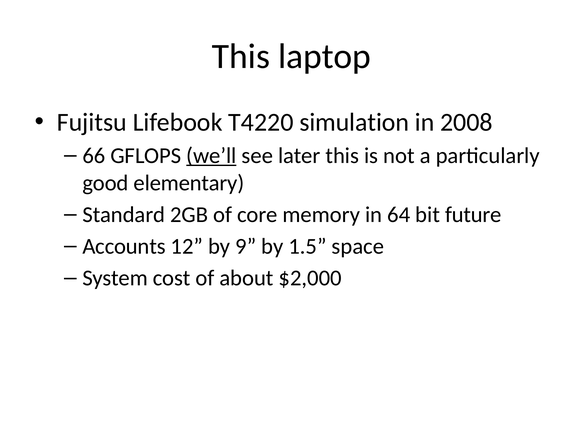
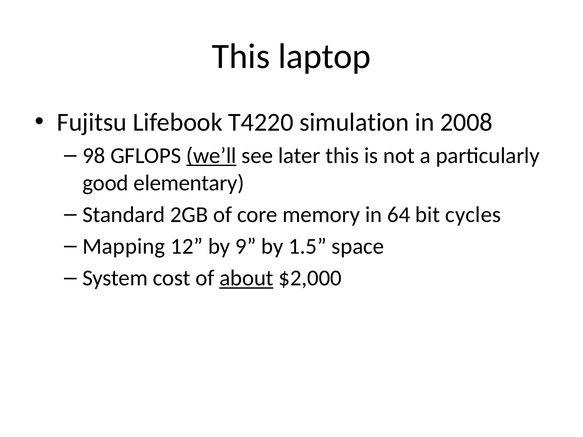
66: 66 -> 98
future: future -> cycles
Accounts: Accounts -> Mapping
about underline: none -> present
